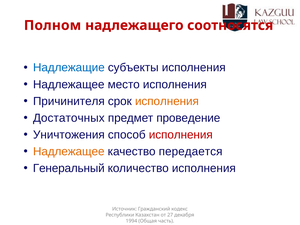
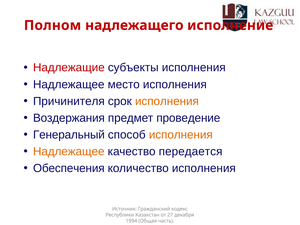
соотносятся: соотносятся -> исполнение
Надлежащие colour: blue -> red
Достаточных: Достаточных -> Воздержания
Уничтожения: Уничтожения -> Генеральный
исполнения at (181, 135) colour: red -> orange
Генеральный: Генеральный -> Обеспечения
